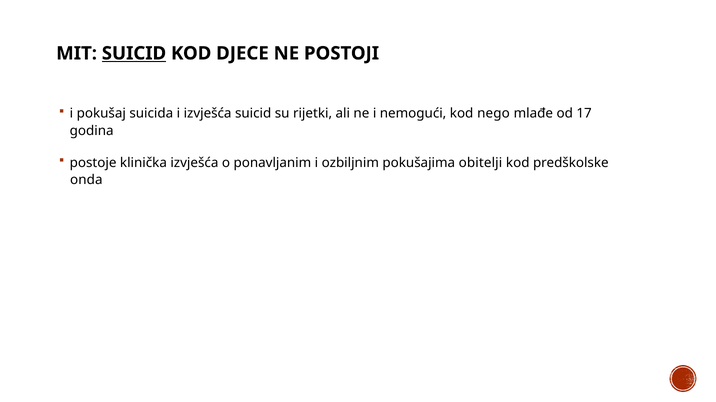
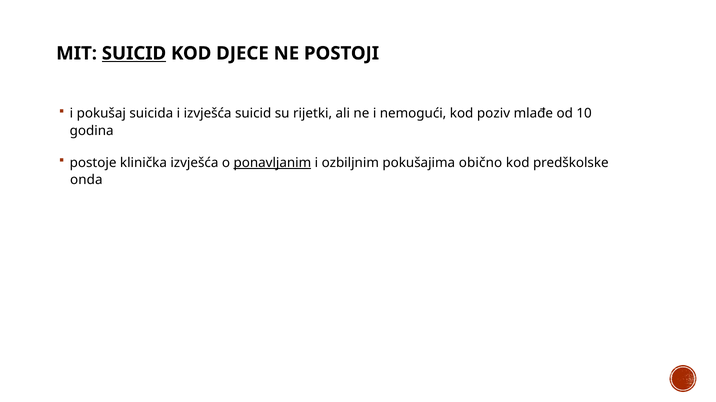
nego: nego -> poziv
17: 17 -> 10
ponavljanim underline: none -> present
obitelji: obitelji -> obično
